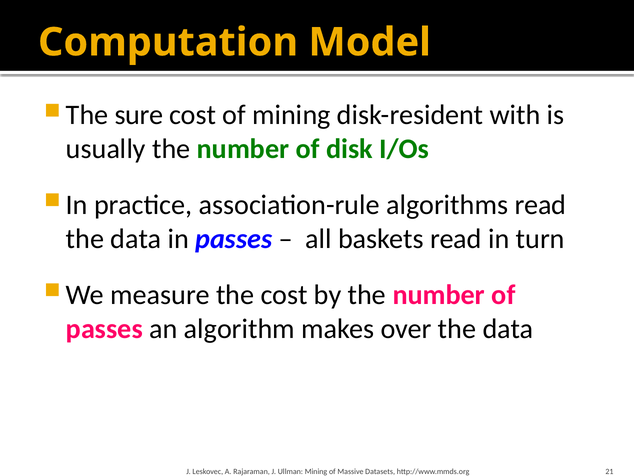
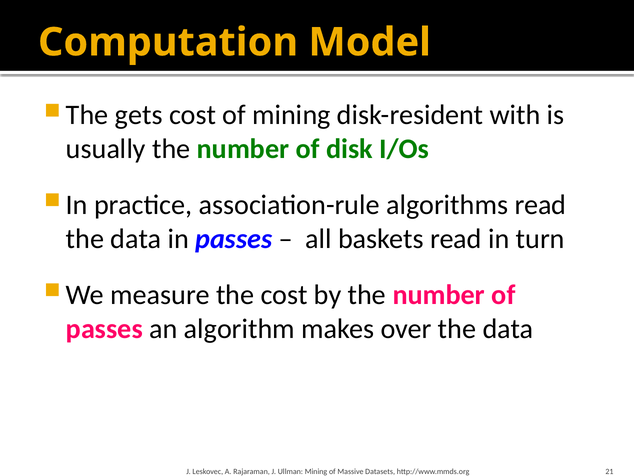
sure: sure -> gets
